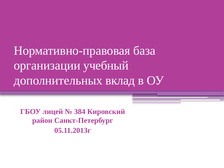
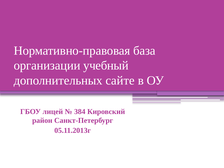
вклад: вклад -> сайте
